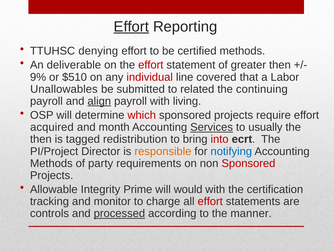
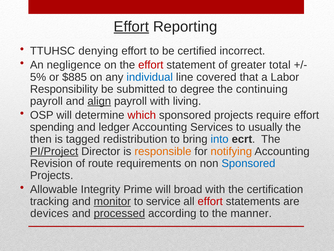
certified methods: methods -> incorrect
deliverable: deliverable -> negligence
greater then: then -> total
9%: 9% -> 5%
$510: $510 -> $885
individual colour: red -> blue
Unallowables: Unallowables -> Responsibility
related: related -> degree
acquired: acquired -> spending
month: month -> ledger
Services underline: present -> none
into colour: red -> blue
PI/Project underline: none -> present
notifying colour: blue -> orange
Methods at (51, 163): Methods -> Revision
party: party -> route
Sponsored at (248, 163) colour: red -> blue
would: would -> broad
monitor underline: none -> present
charge: charge -> service
controls: controls -> devices
